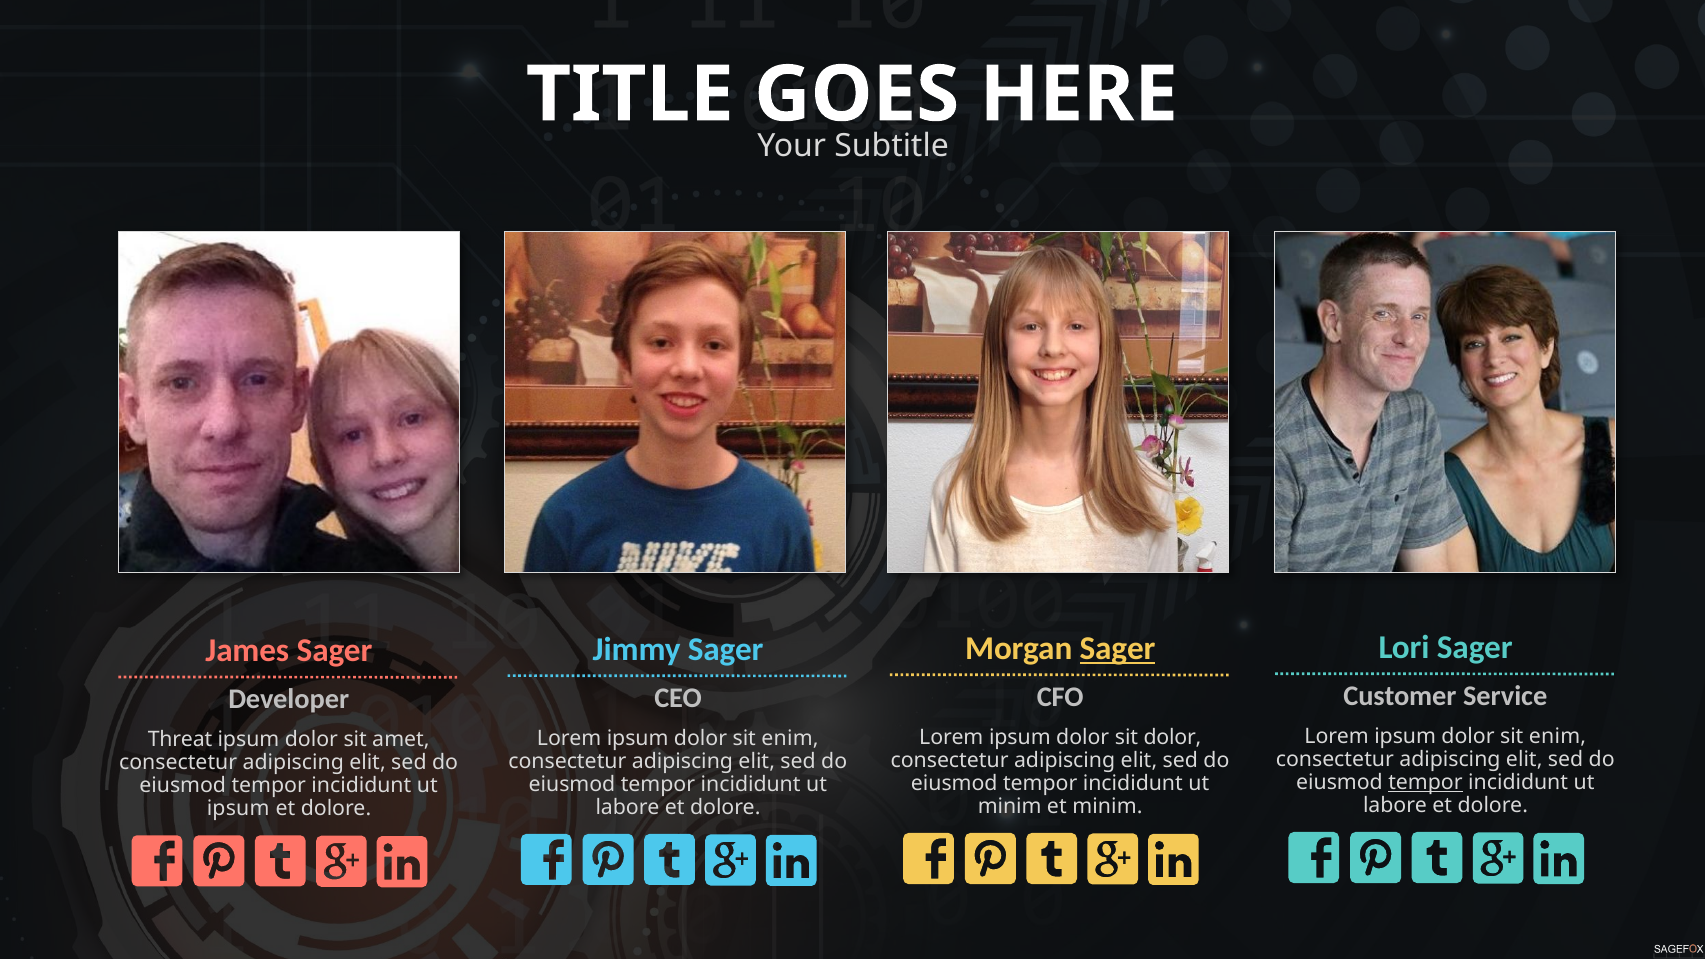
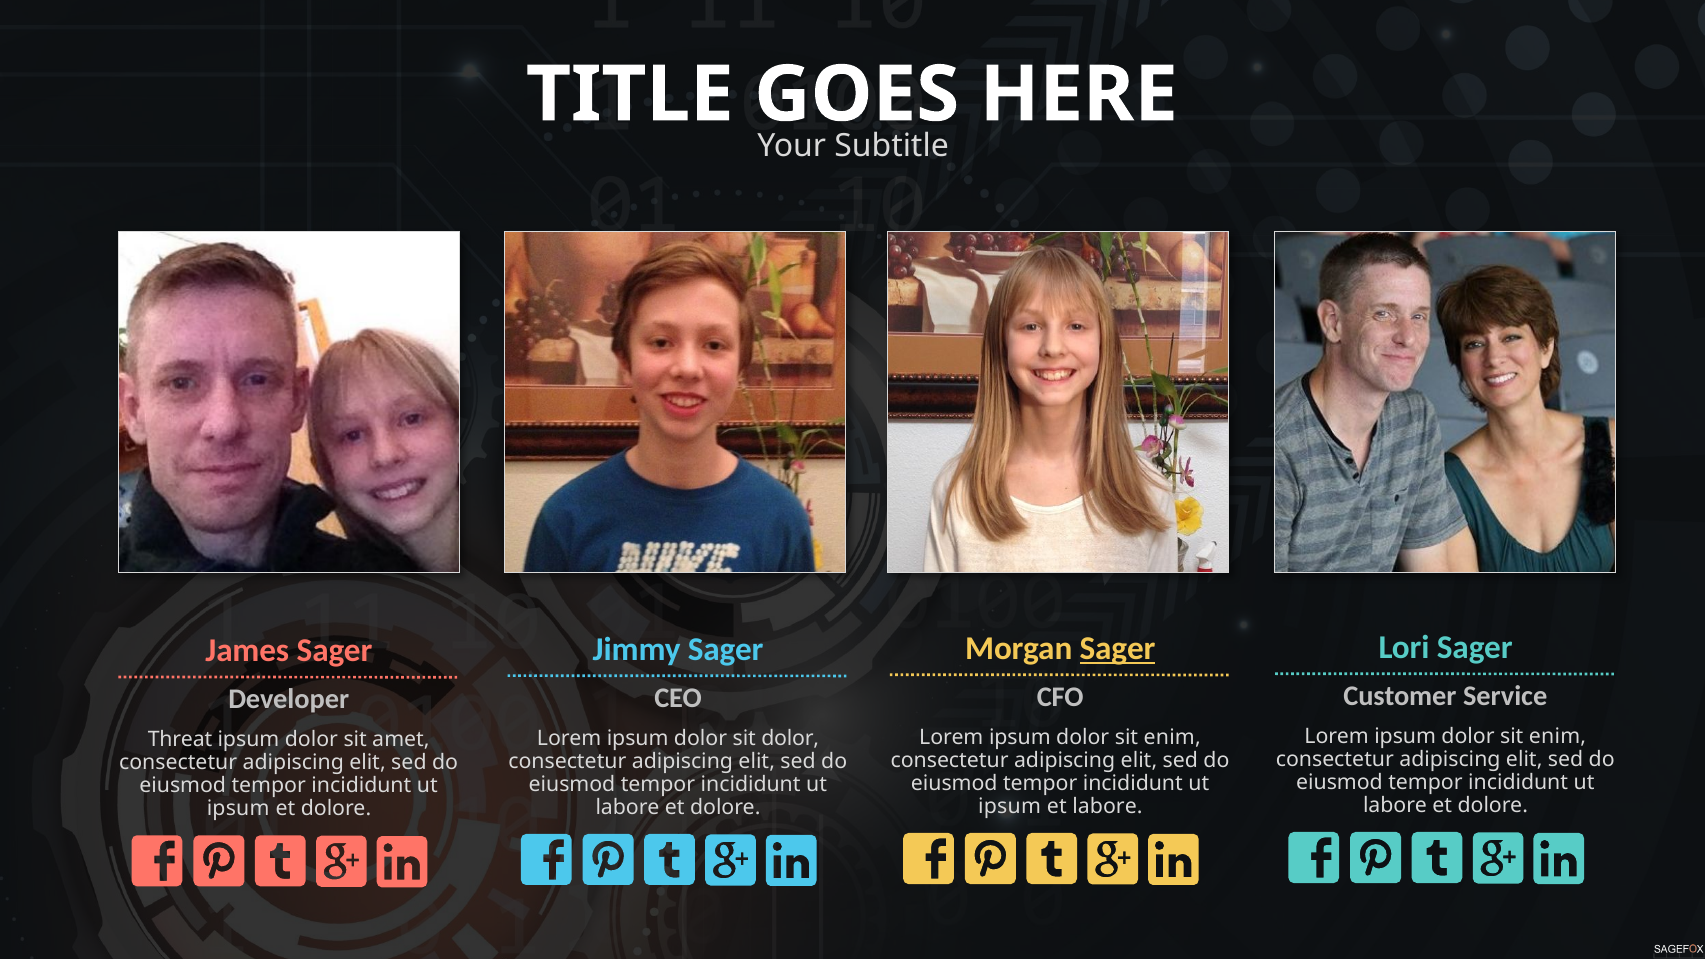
dolor at (1172, 737): dolor -> enim
enim at (790, 738): enim -> dolor
tempor at (1425, 782) underline: present -> none
minim at (1010, 806): minim -> ipsum
et minim: minim -> labore
